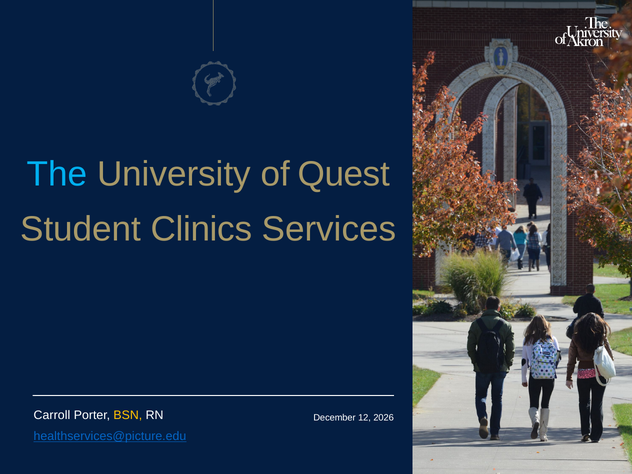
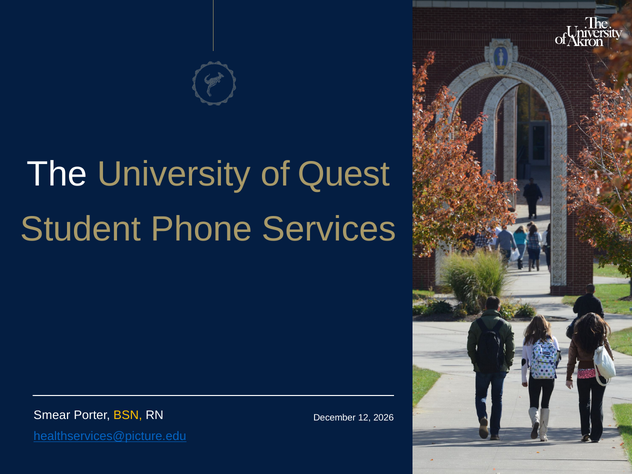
The colour: light blue -> white
Clinics: Clinics -> Phone
Carroll: Carroll -> Smear
